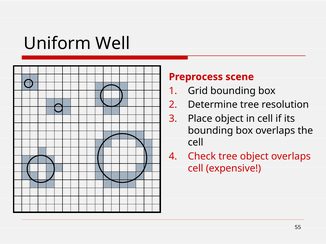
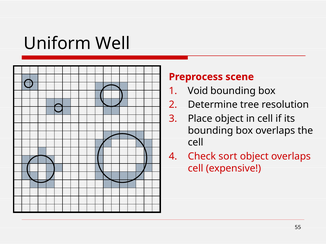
Grid: Grid -> Void
Check tree: tree -> sort
